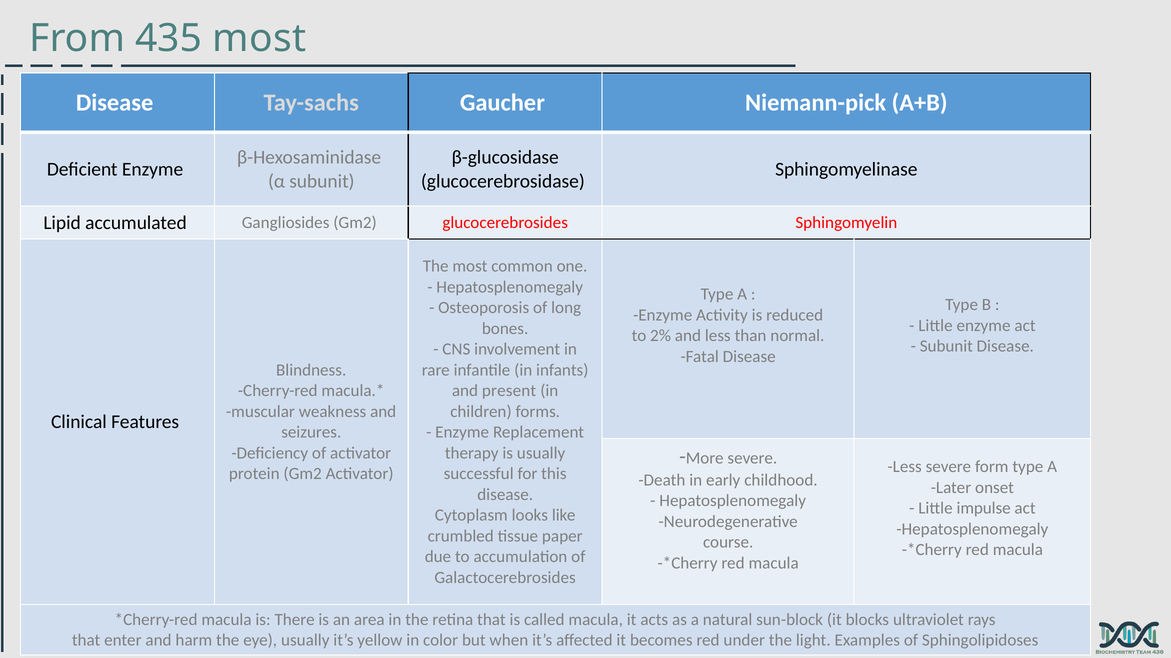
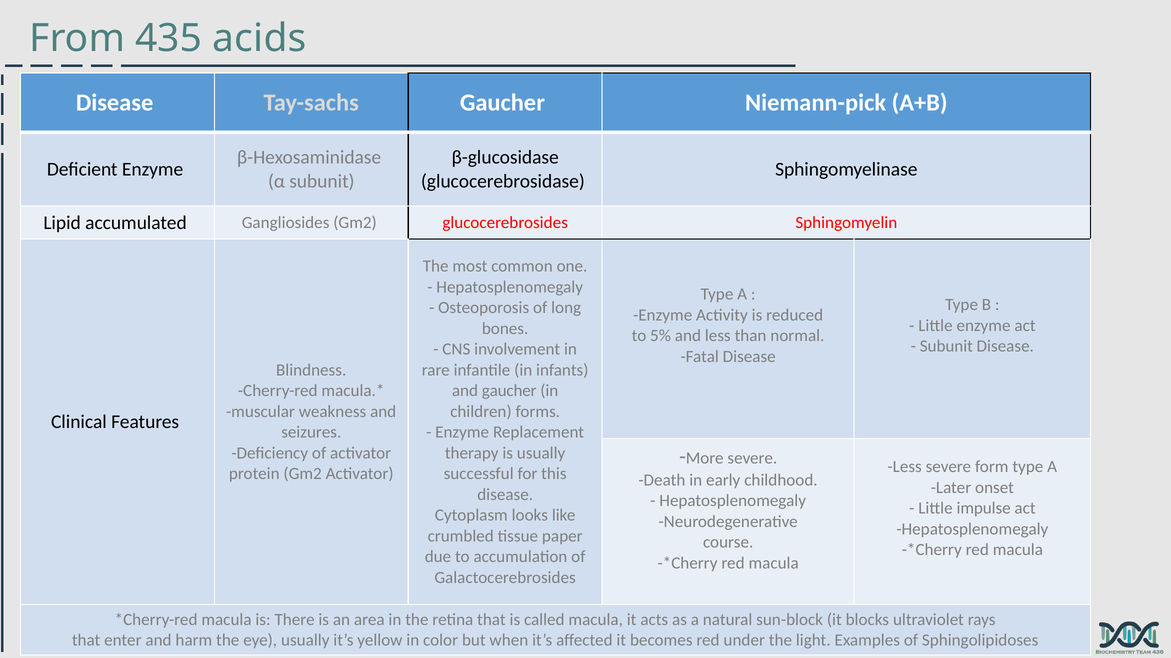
435 most: most -> acids
2%: 2% -> 5%
and present: present -> gaucher
